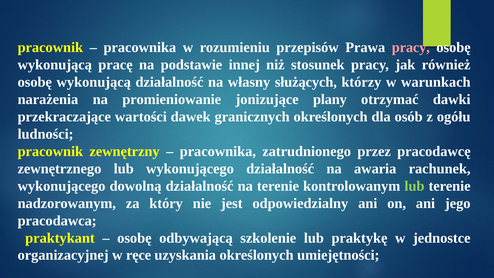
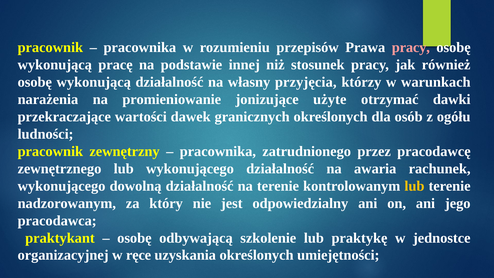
służących: służących -> przyjęcia
plany: plany -> użyte
lub at (414, 186) colour: light green -> yellow
